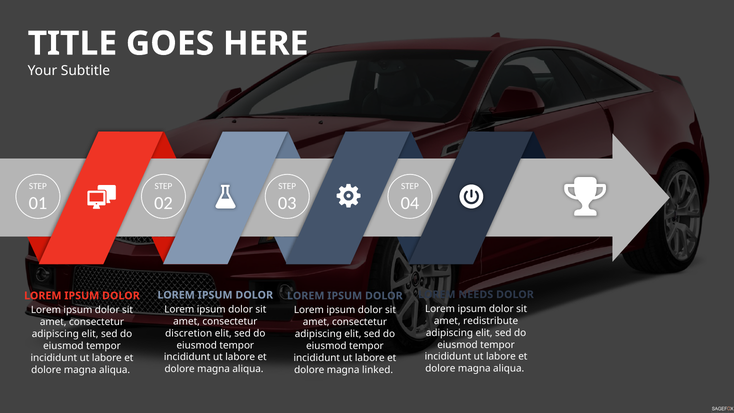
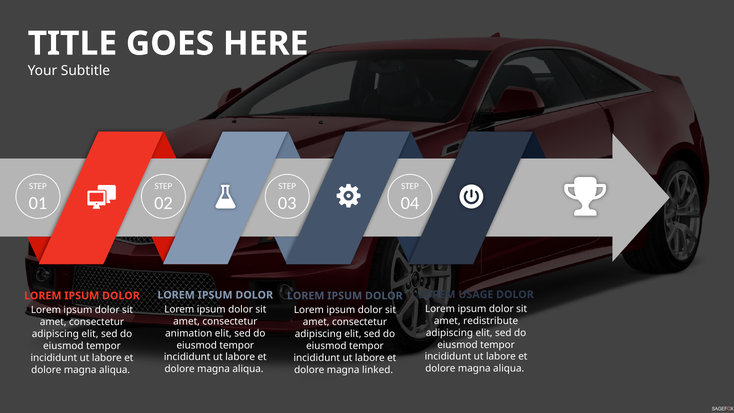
NEEDS: NEEDS -> USAGE
discretion: discretion -> animation
